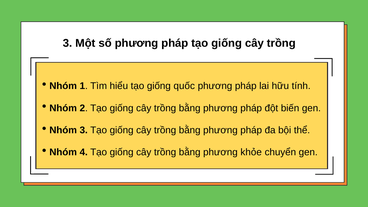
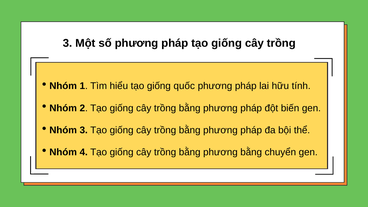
phương khỏe: khỏe -> bằng
